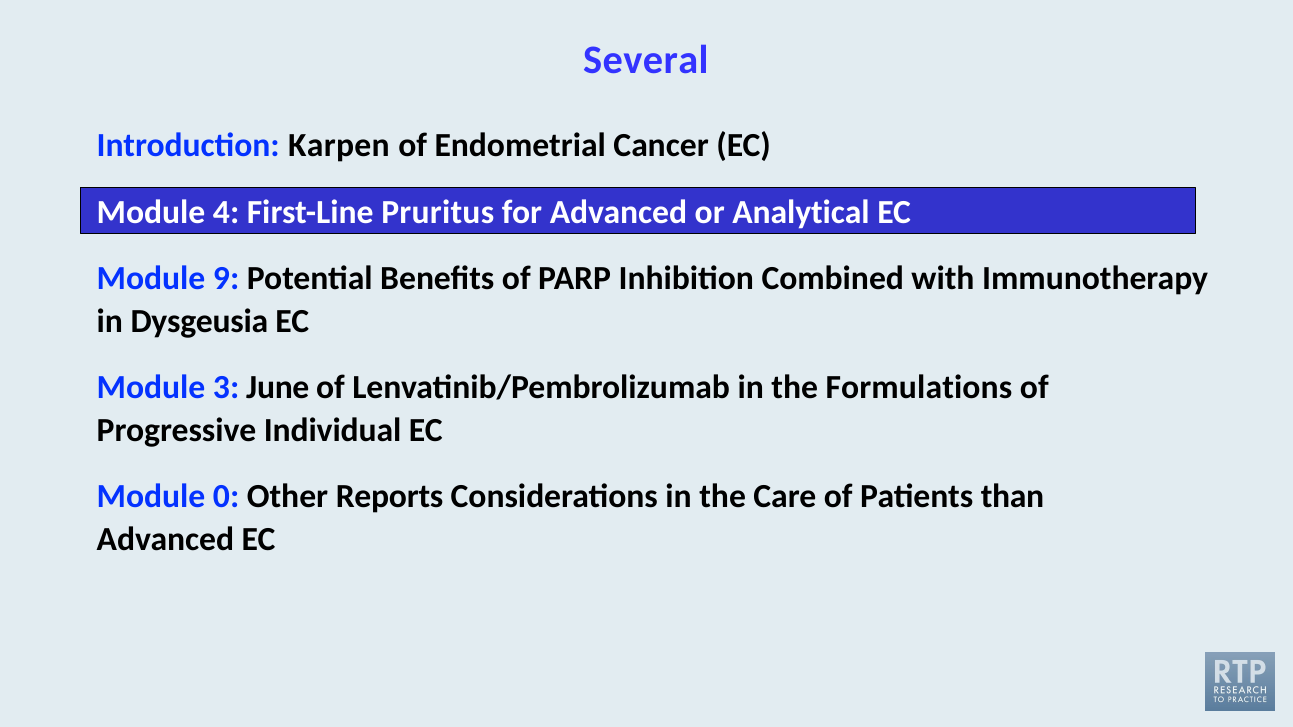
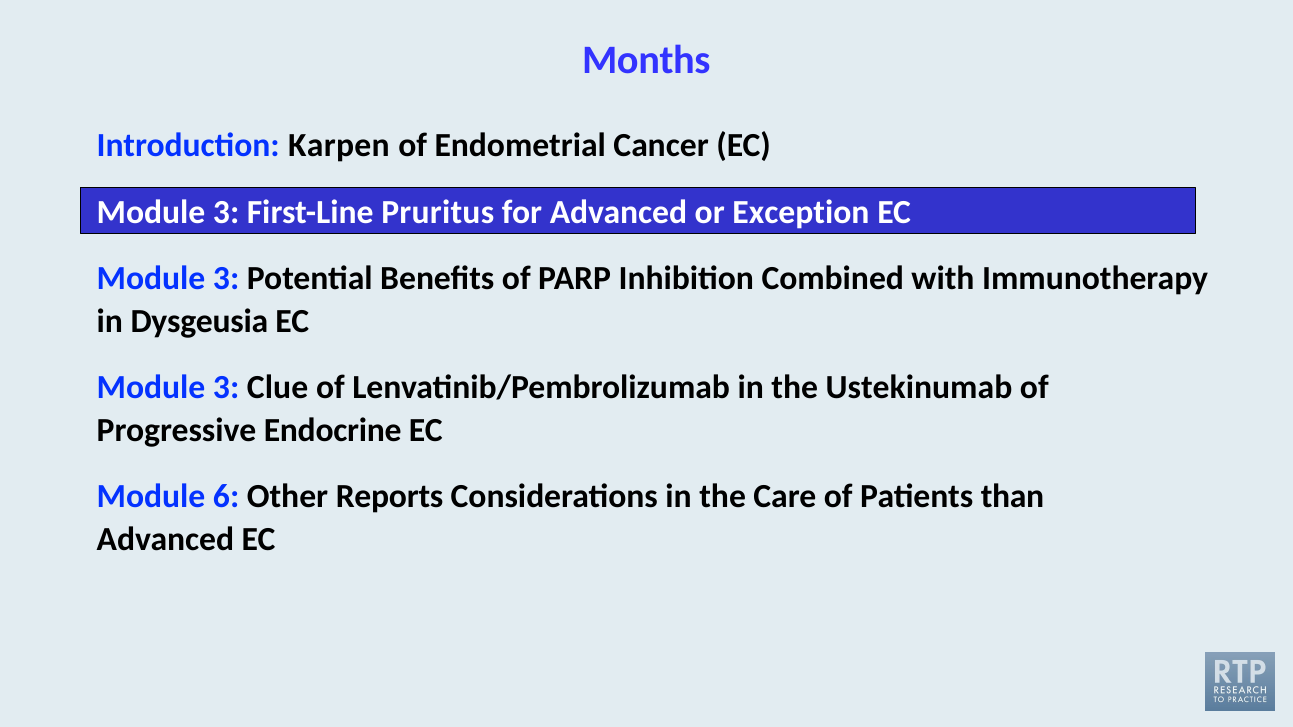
Several: Several -> Months
4 at (226, 212): 4 -> 3
Analytical: Analytical -> Exception
9 at (226, 279): 9 -> 3
June: June -> Clue
Formulations: Formulations -> Ustekinumab
Individual: Individual -> Endocrine
0: 0 -> 6
